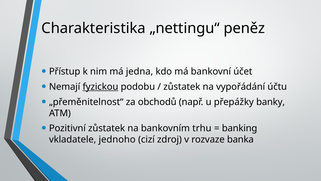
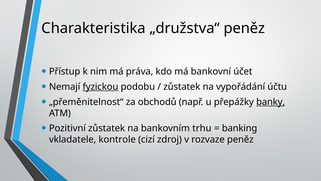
„nettingu“: „nettingu“ -> „družstva“
jedna: jedna -> práva
banky underline: none -> present
jednoho: jednoho -> kontrole
rozvaze banka: banka -> peněz
